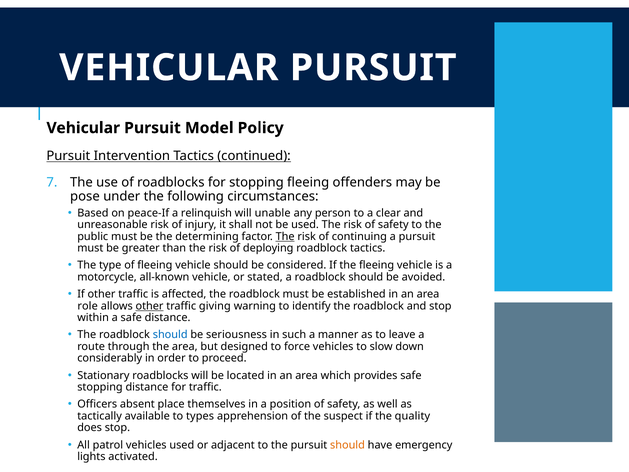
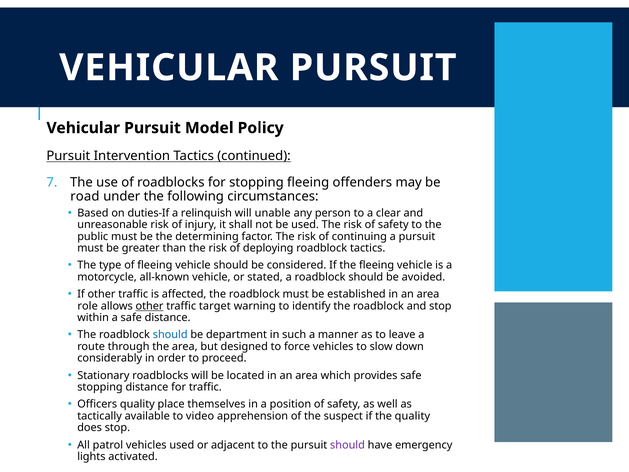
pose: pose -> road
peace-If: peace-If -> duties-If
The at (285, 236) underline: present -> none
giving: giving -> target
seriousness: seriousness -> department
Officers absent: absent -> quality
types: types -> video
should at (347, 445) colour: orange -> purple
